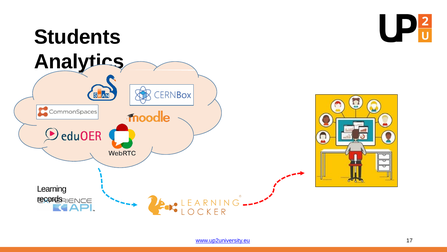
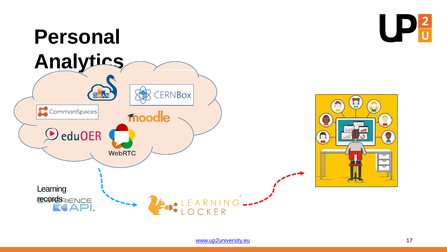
Students: Students -> Personal
